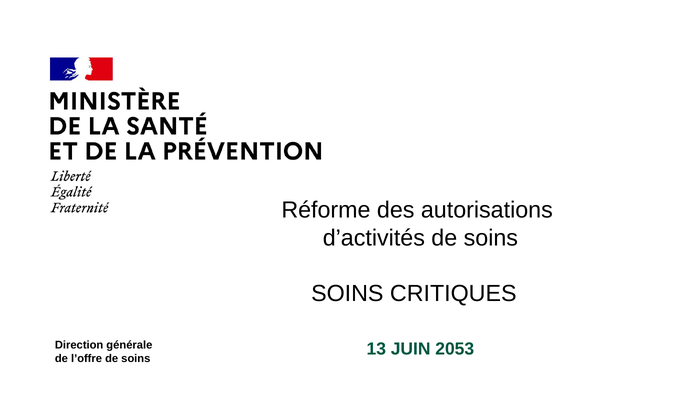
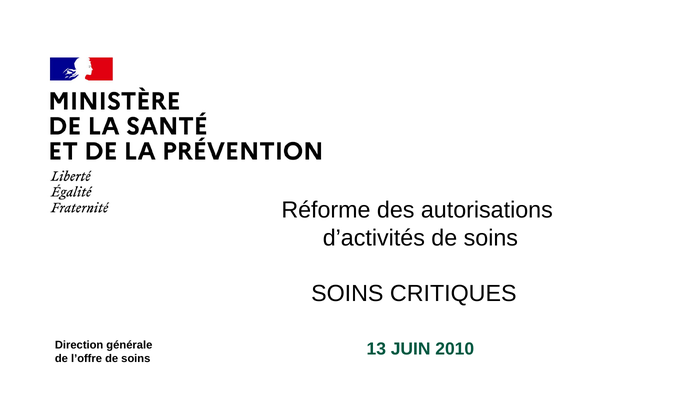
2053: 2053 -> 2010
